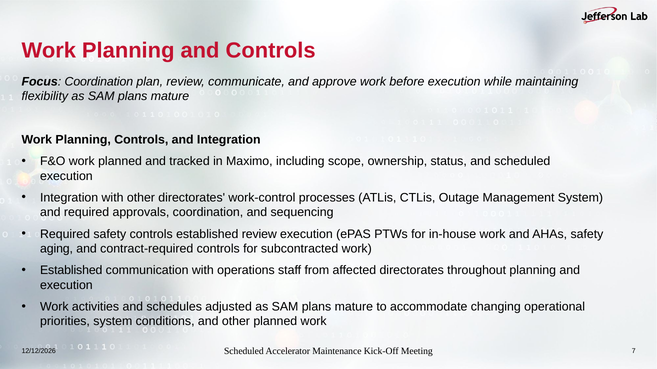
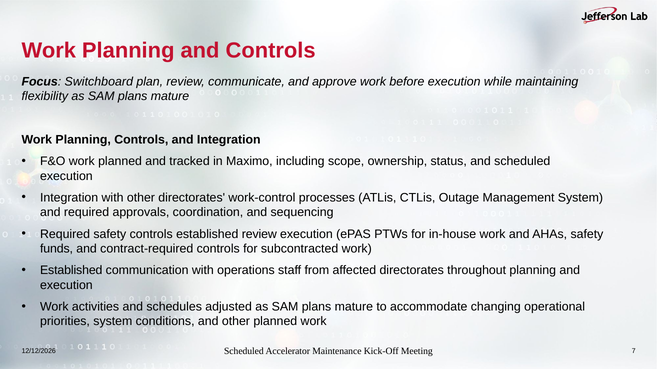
Focus Coordination: Coordination -> Switchboard
aging: aging -> funds
